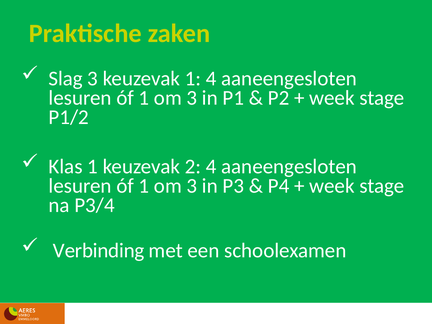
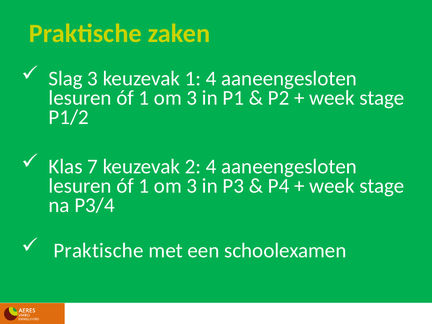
Klas 1: 1 -> 7
Verbinding at (99, 251): Verbinding -> Praktische
